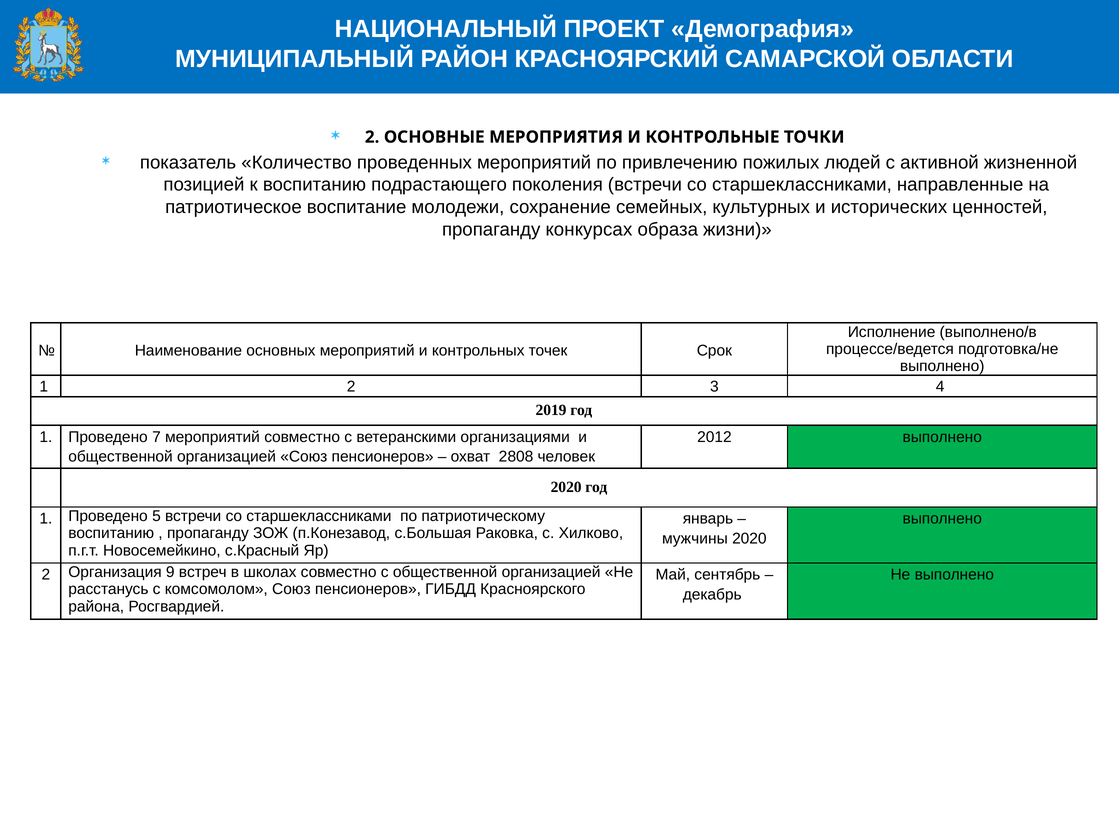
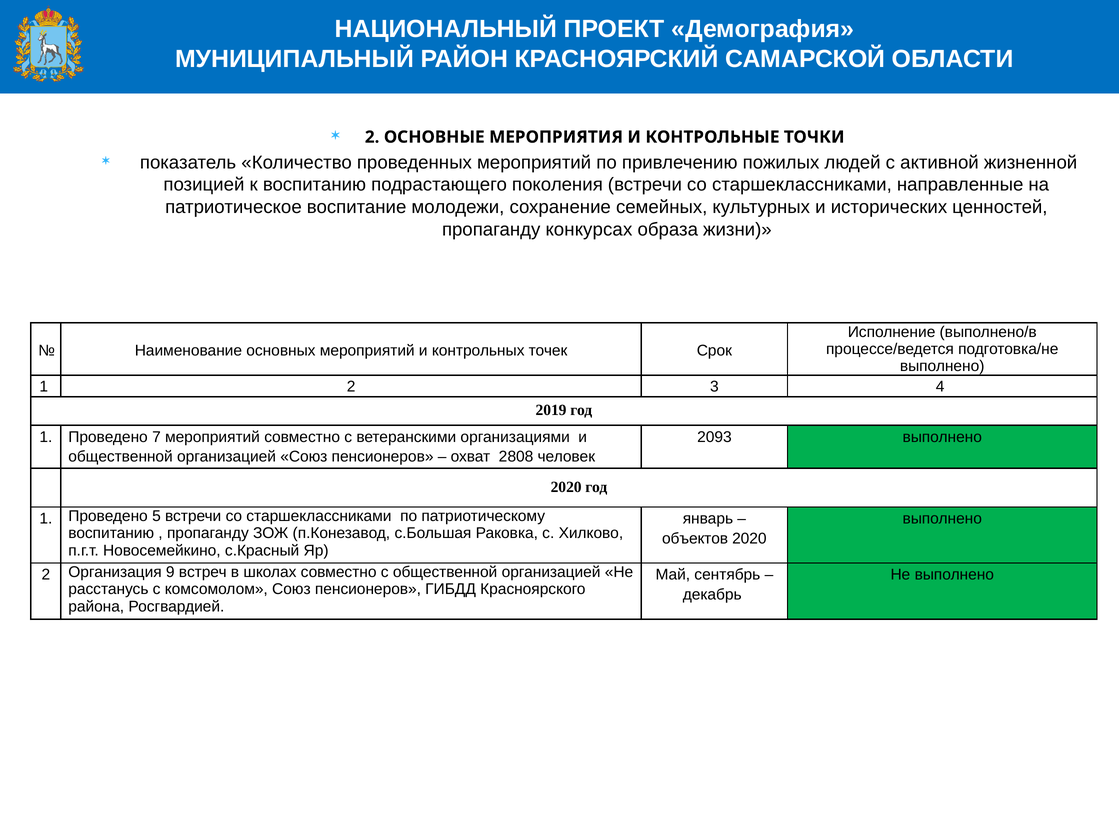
2012: 2012 -> 2093
мужчины: мужчины -> объектов
